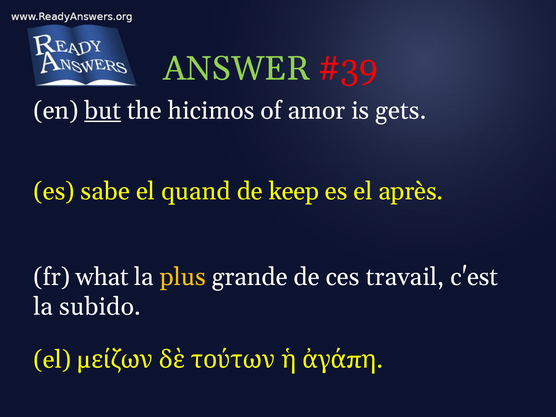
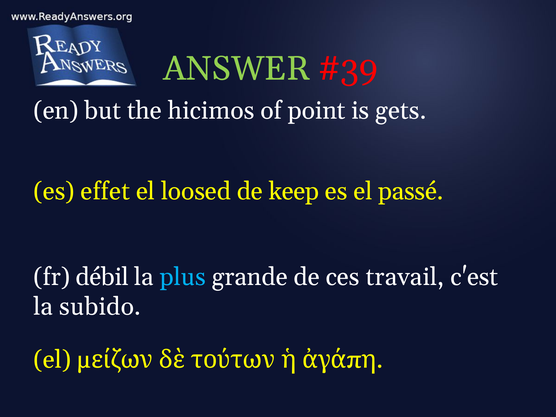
but underline: present -> none
amor: amor -> point
sabe: sabe -> effet
quand: quand -> loosed
après: après -> passé
what: what -> débil
plus colour: yellow -> light blue
